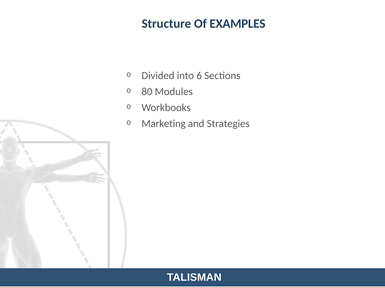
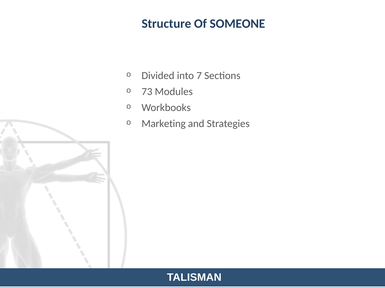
EXAMPLES: EXAMPLES -> SOMEONE
6: 6 -> 7
80: 80 -> 73
